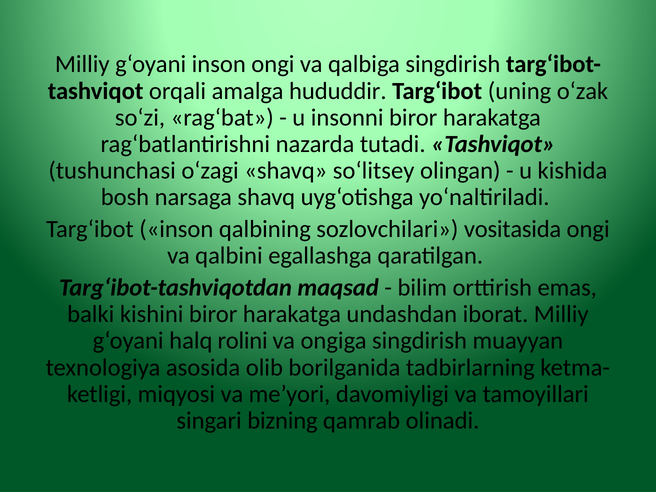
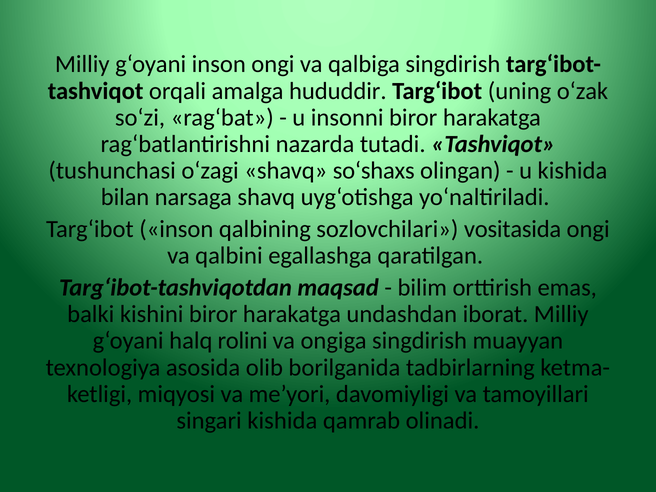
so‘litsey: so‘litsey -> so‘shaxs
bosh: bosh -> bilan
singari bizning: bizning -> kishida
